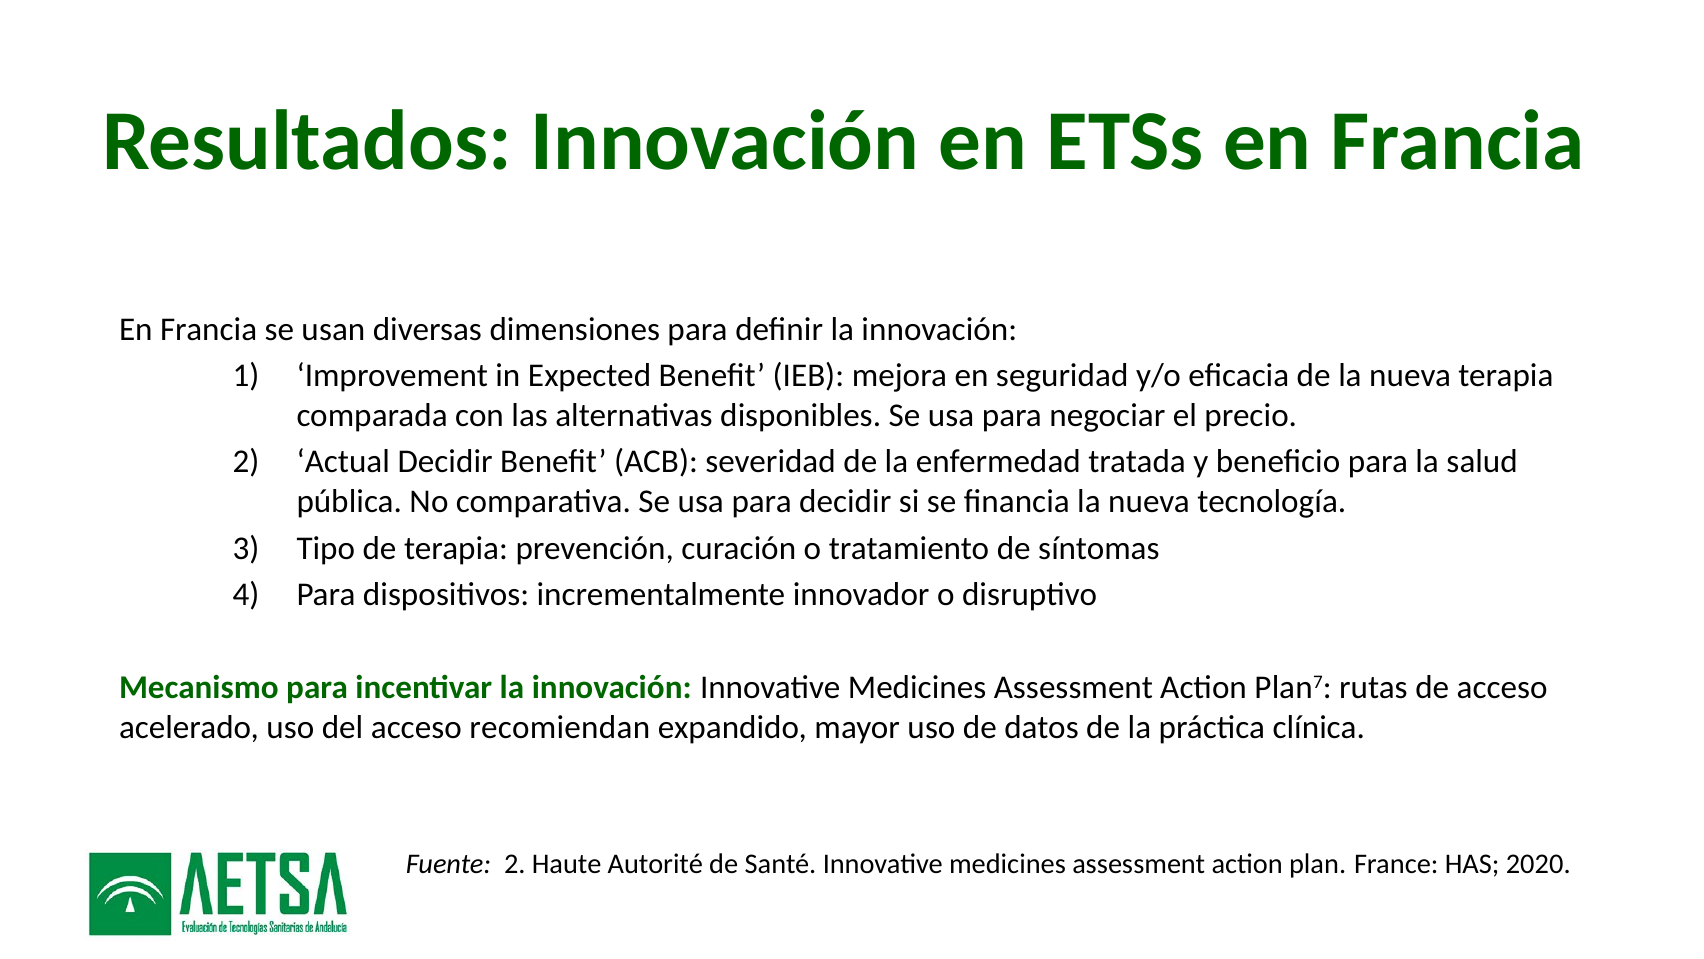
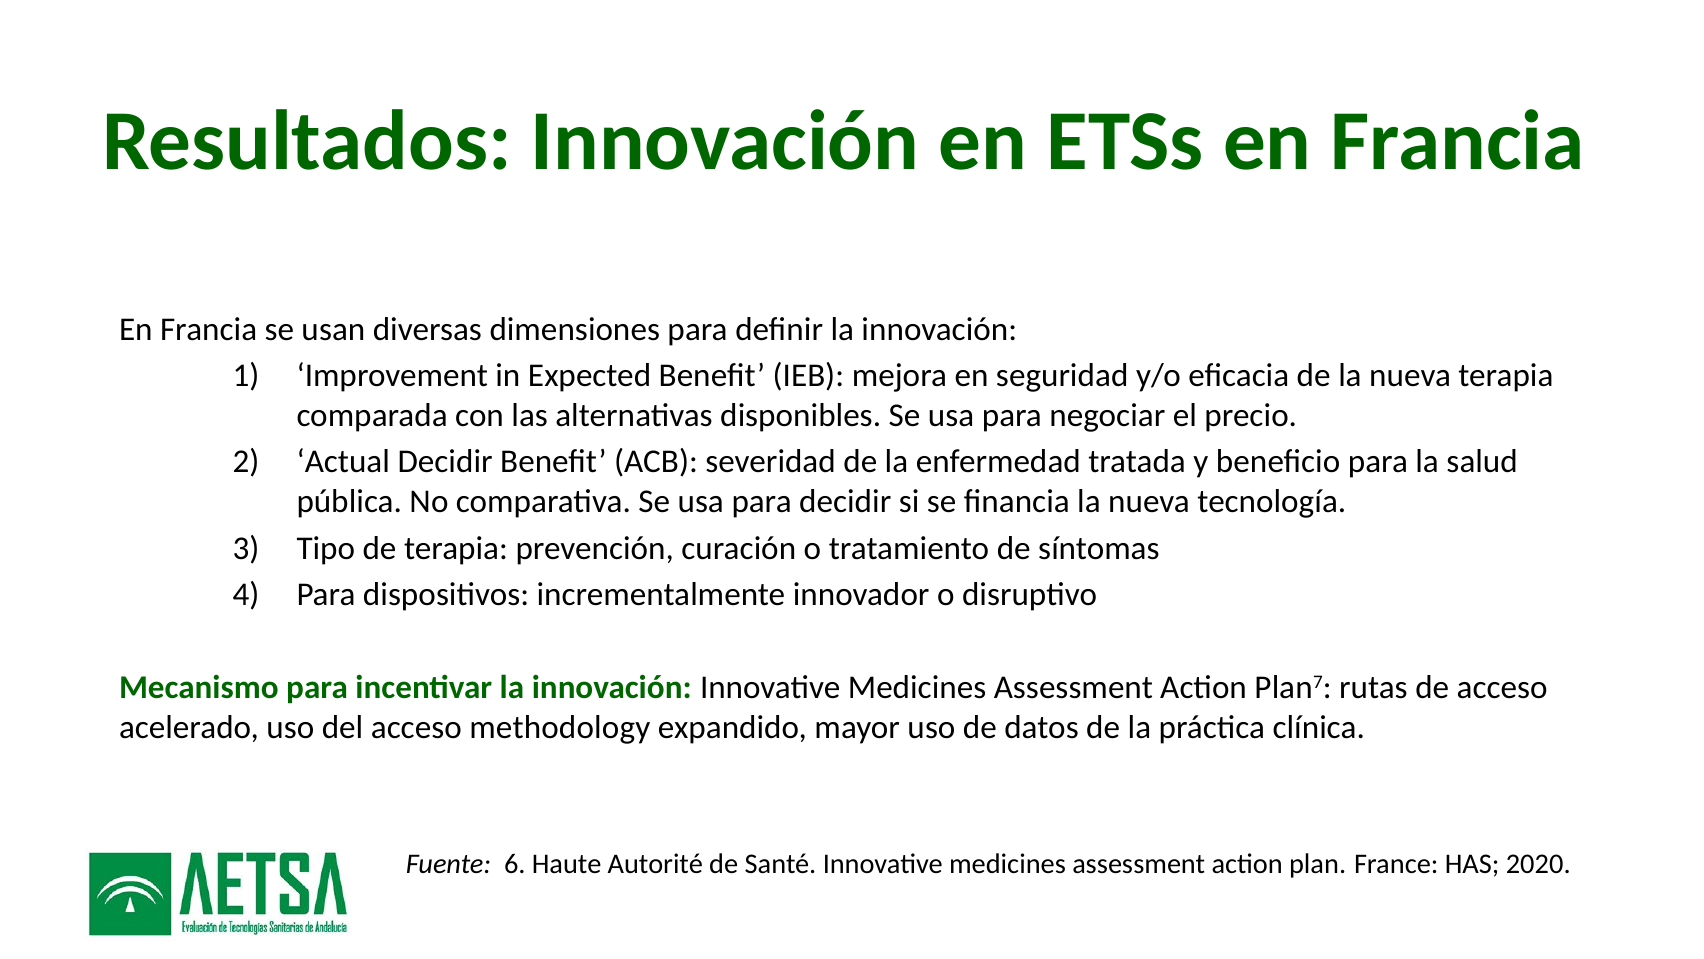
recomiendan: recomiendan -> methodology
Fuente 2: 2 -> 6
